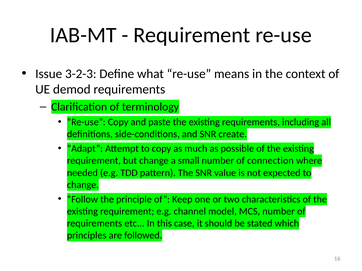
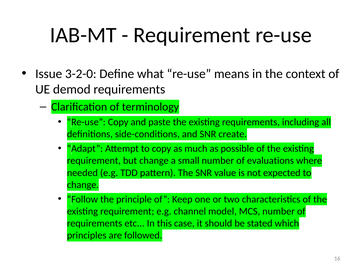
3-2-3: 3-2-3 -> 3-2-0
connection: connection -> evaluations
